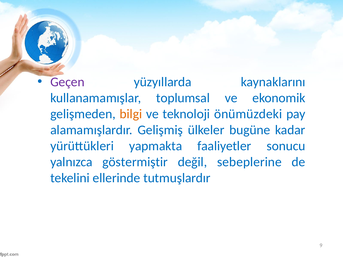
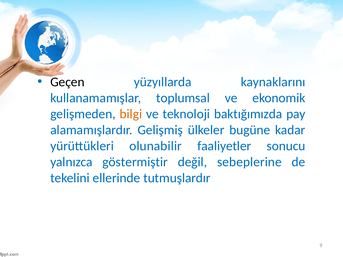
Geçen colour: purple -> black
önümüzdeki: önümüzdeki -> baktığımızda
yapmakta: yapmakta -> olunabilir
